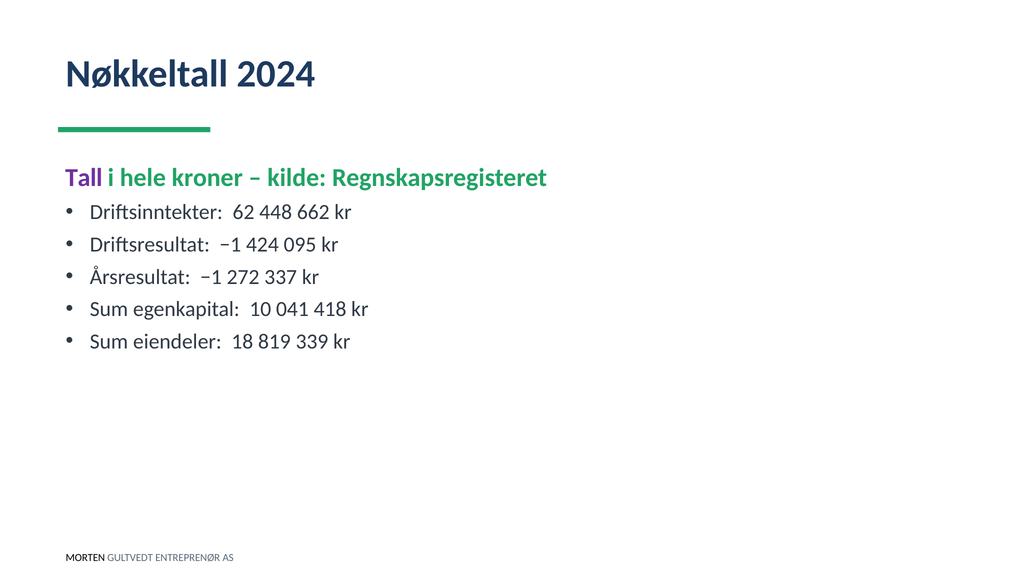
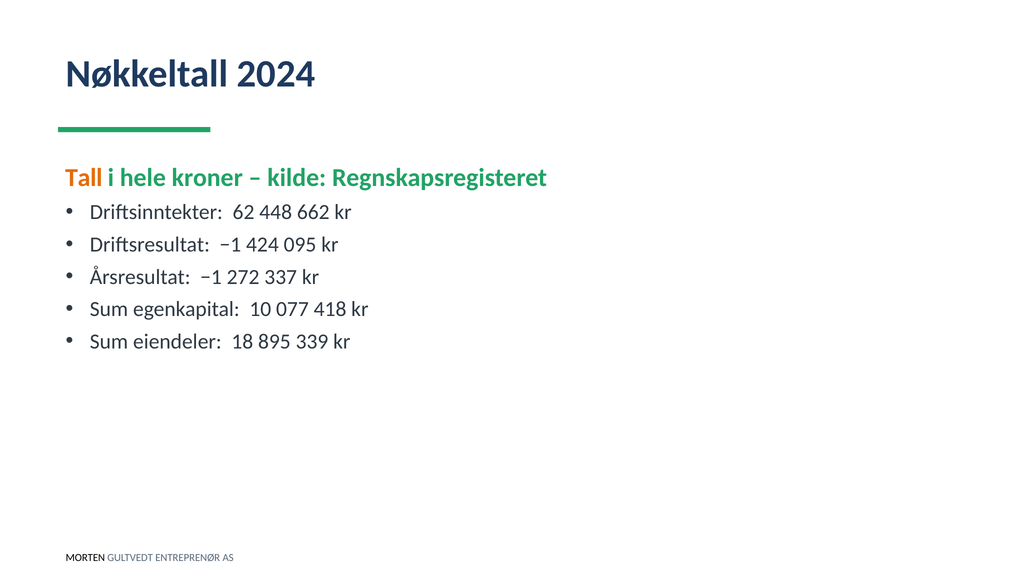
Tall colour: purple -> orange
041: 041 -> 077
819: 819 -> 895
